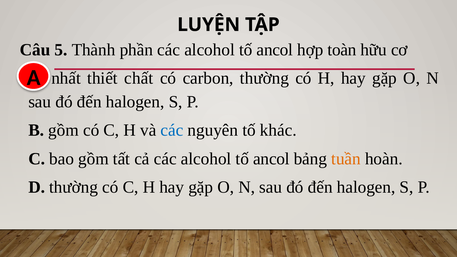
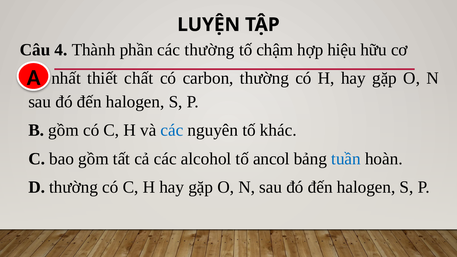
5: 5 -> 4
phần các alcohol: alcohol -> thường
ancol at (275, 50): ancol -> chậm
toàn: toàn -> hiệu
tuần colour: orange -> blue
